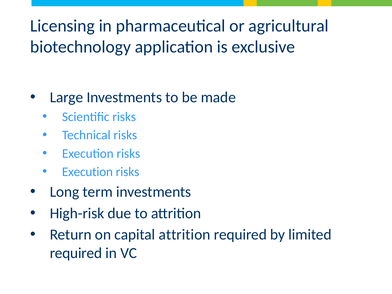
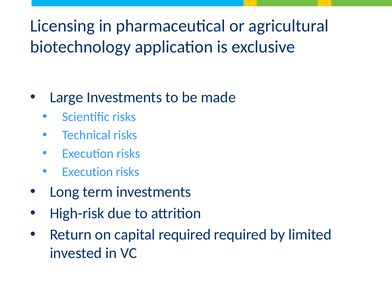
capital attrition: attrition -> required
required at (76, 253): required -> invested
